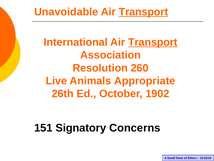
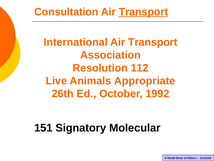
Unavoidable: Unavoidable -> Consultation
Transport at (153, 42) underline: present -> none
260: 260 -> 112
1902: 1902 -> 1992
Concerns: Concerns -> Molecular
